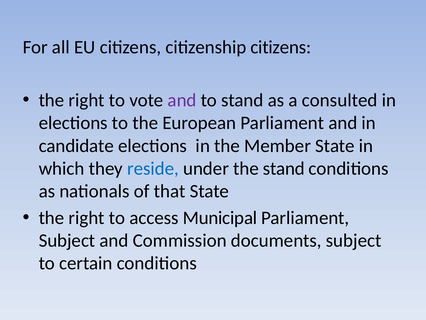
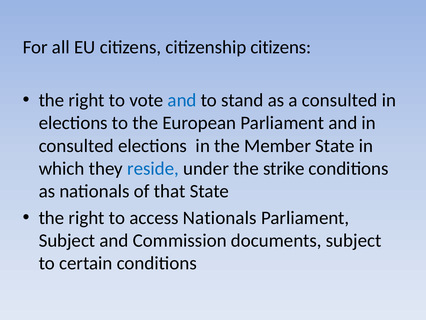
and at (182, 100) colour: purple -> blue
candidate at (76, 146): candidate -> consulted
the stand: stand -> strike
access Municipal: Municipal -> Nationals
